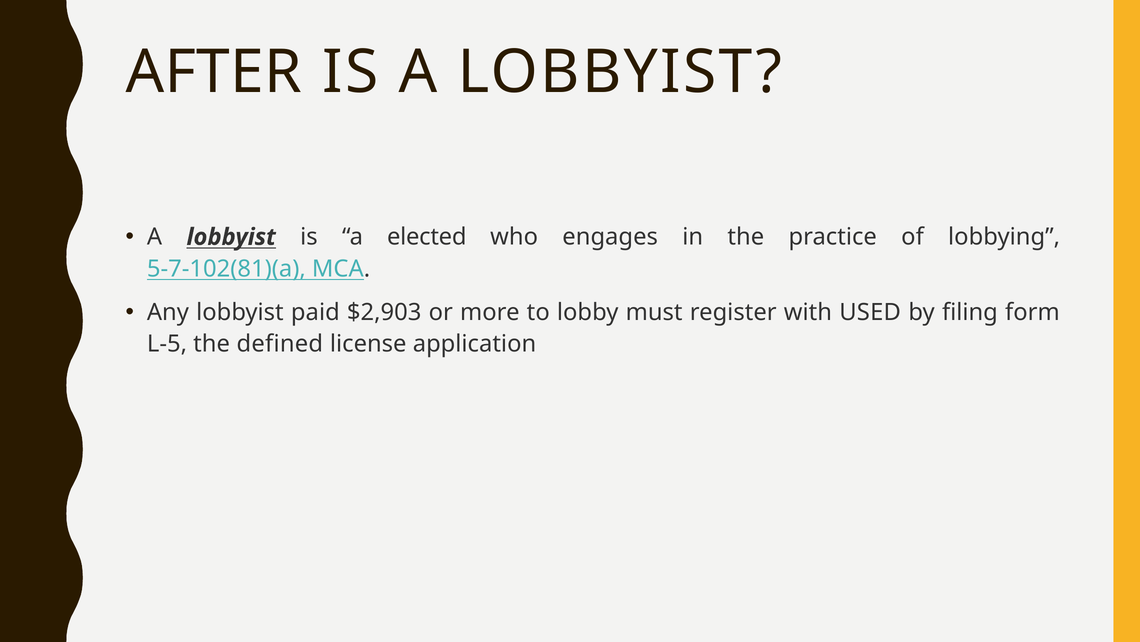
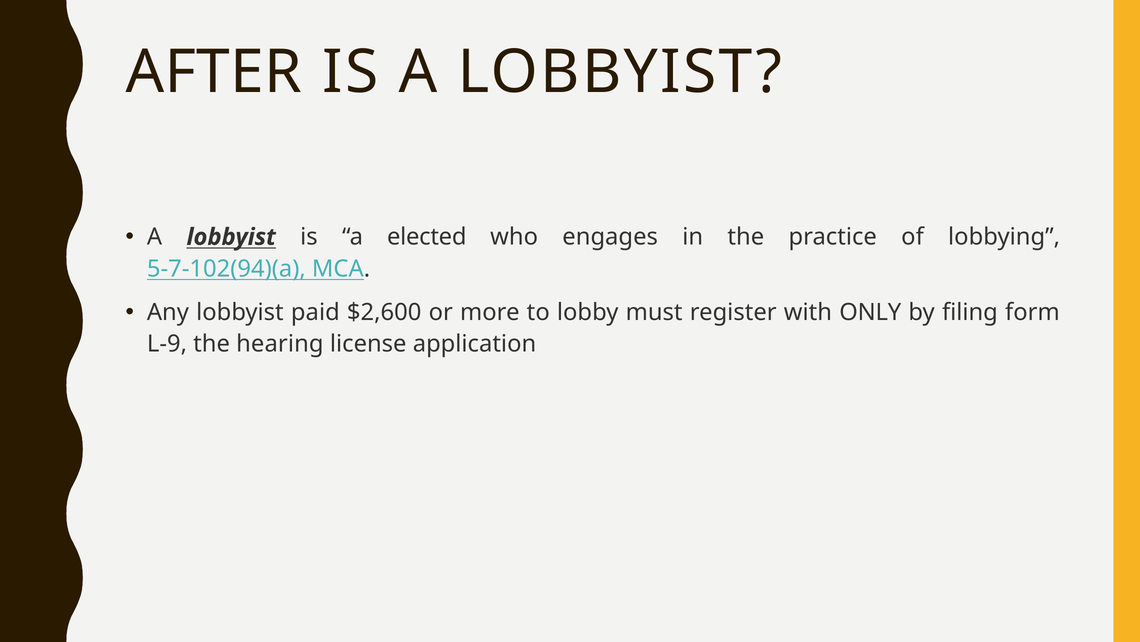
5-7-102(81)(a: 5-7-102(81)(a -> 5-7-102(94)(a
$2,903: $2,903 -> $2,600
USED: USED -> ONLY
L-5: L-5 -> L-9
defined: defined -> hearing
